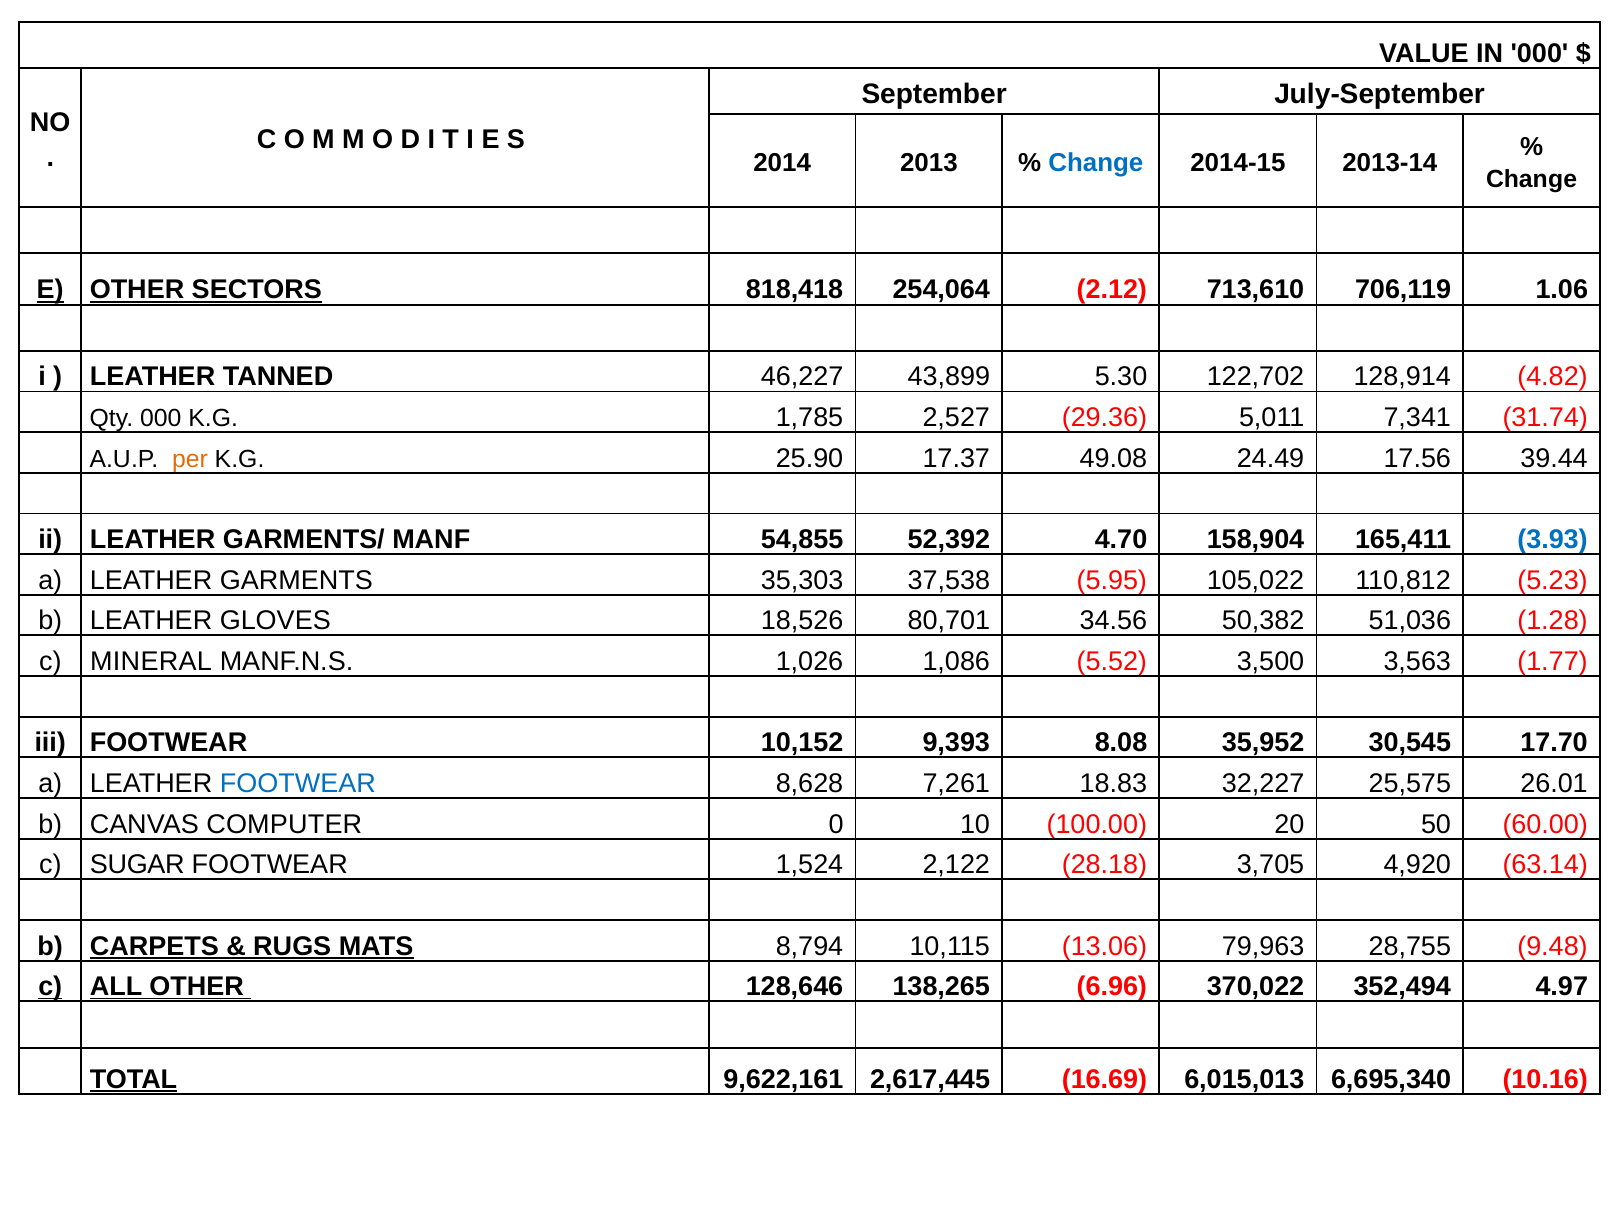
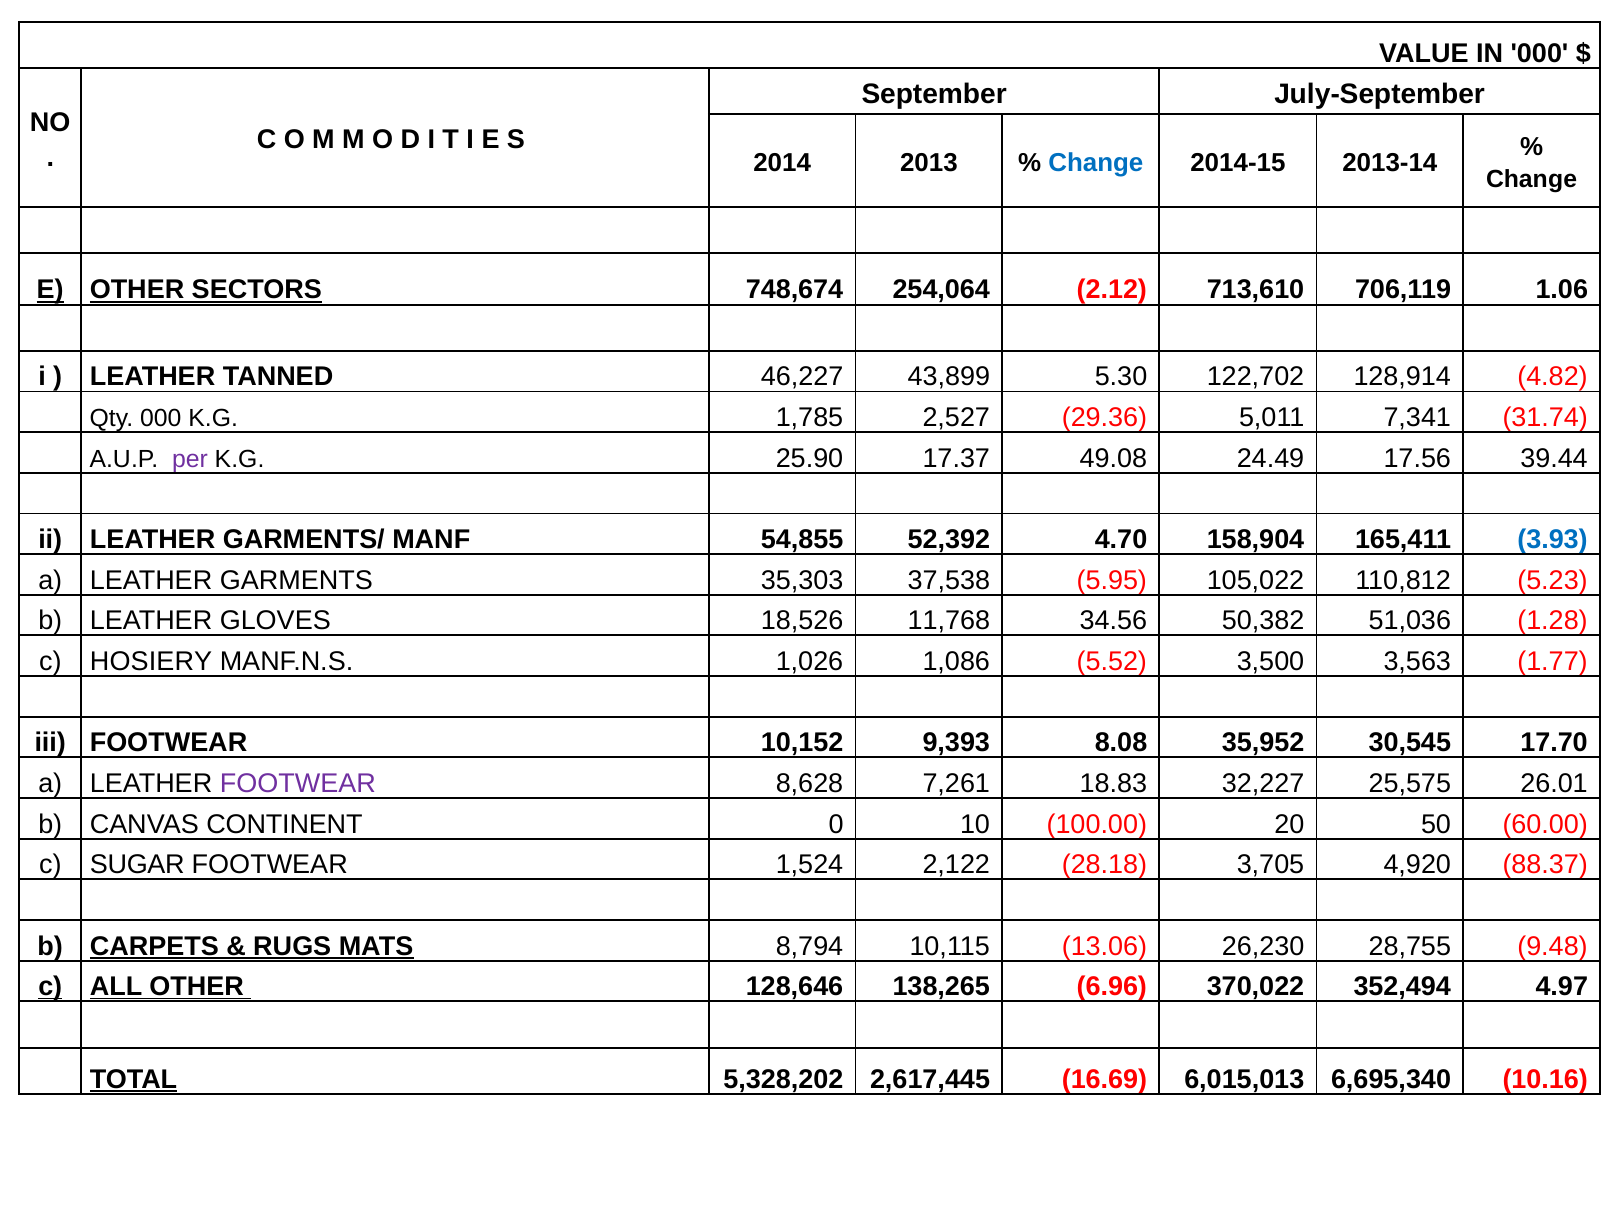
818,418: 818,418 -> 748,674
per colour: orange -> purple
80,701: 80,701 -> 11,768
MINERAL: MINERAL -> HOSIERY
FOOTWEAR at (298, 784) colour: blue -> purple
COMPUTER: COMPUTER -> CONTINENT
63.14: 63.14 -> 88.37
79,963: 79,963 -> 26,230
9,622,161: 9,622,161 -> 5,328,202
